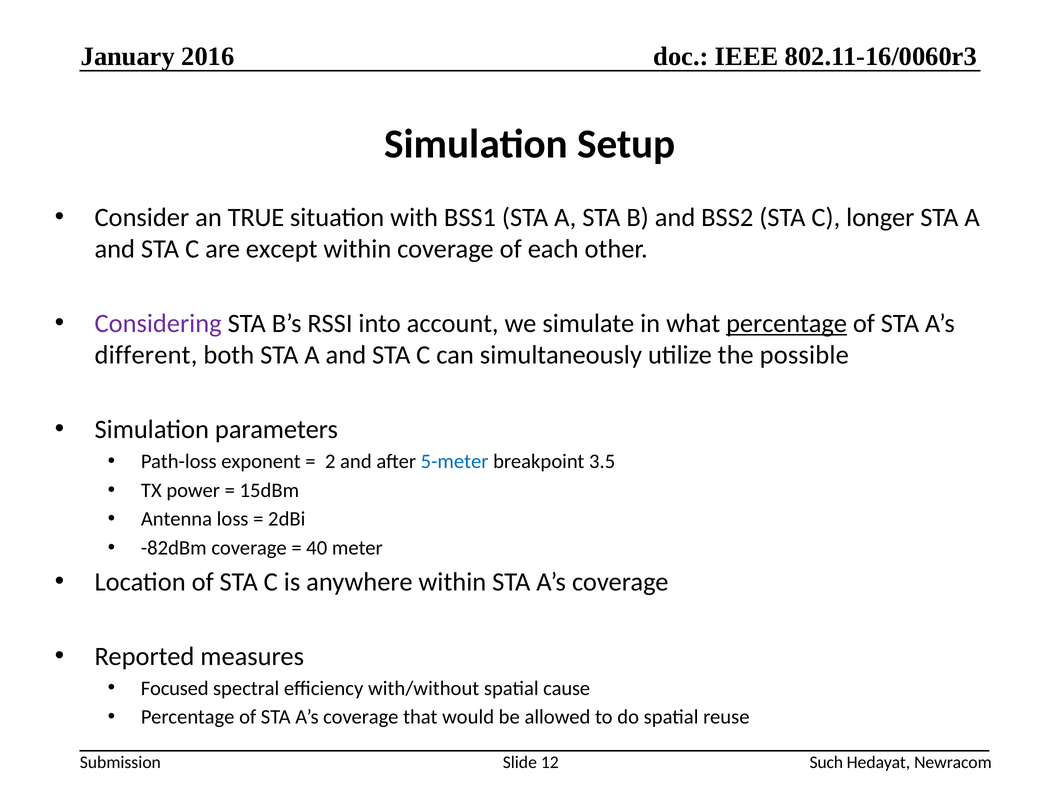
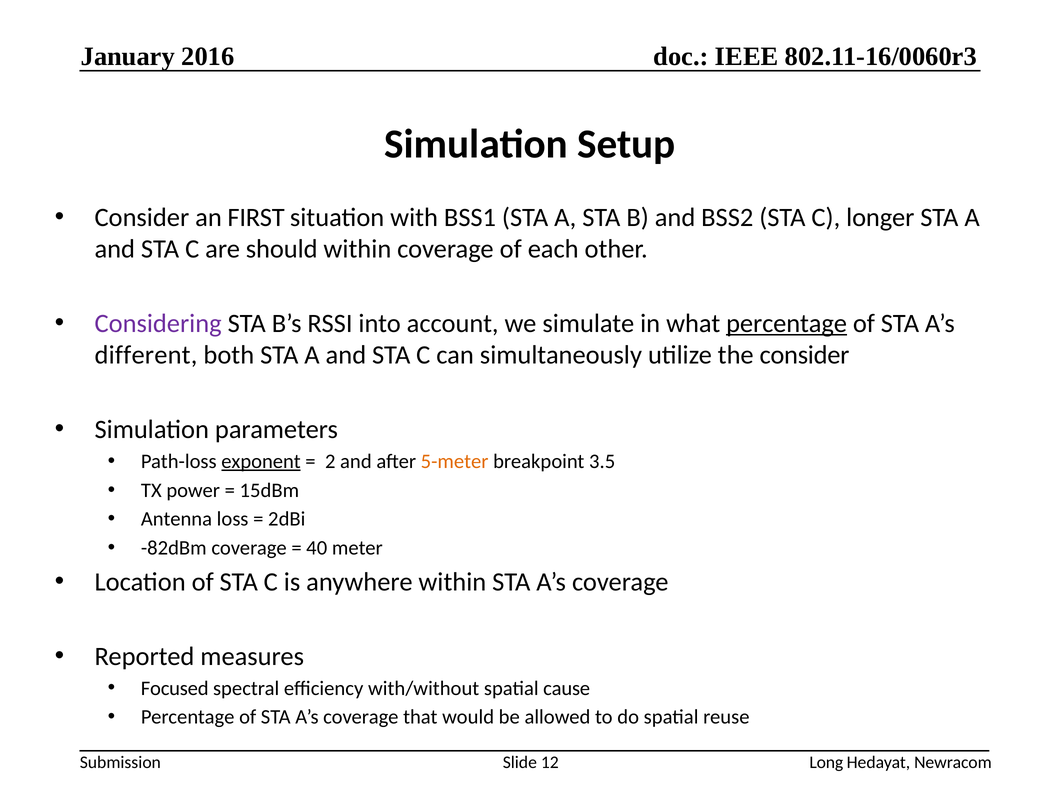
TRUE: TRUE -> FIRST
except: except -> should
the possible: possible -> consider
exponent underline: none -> present
5-meter colour: blue -> orange
Such: Such -> Long
